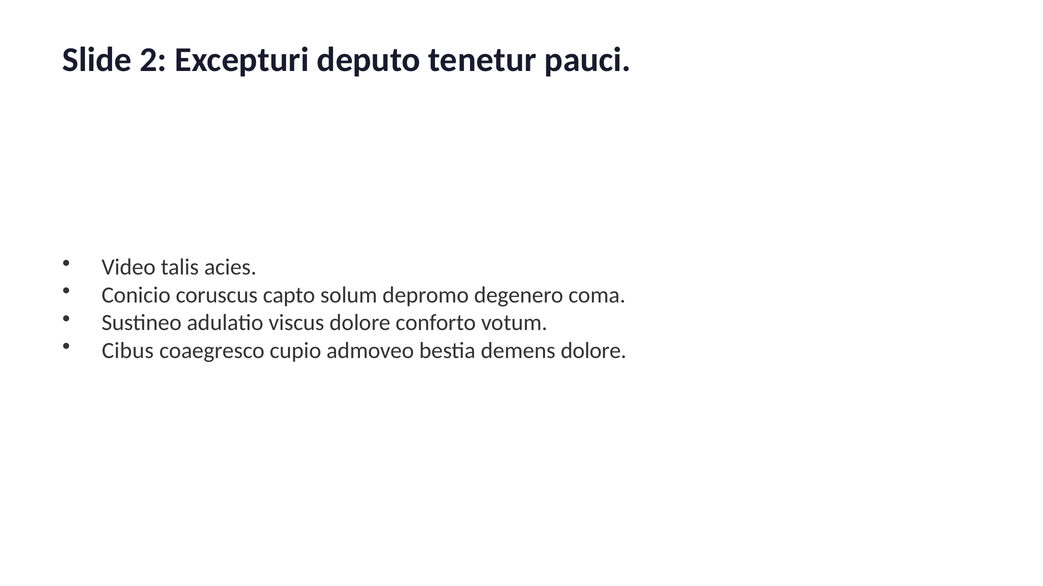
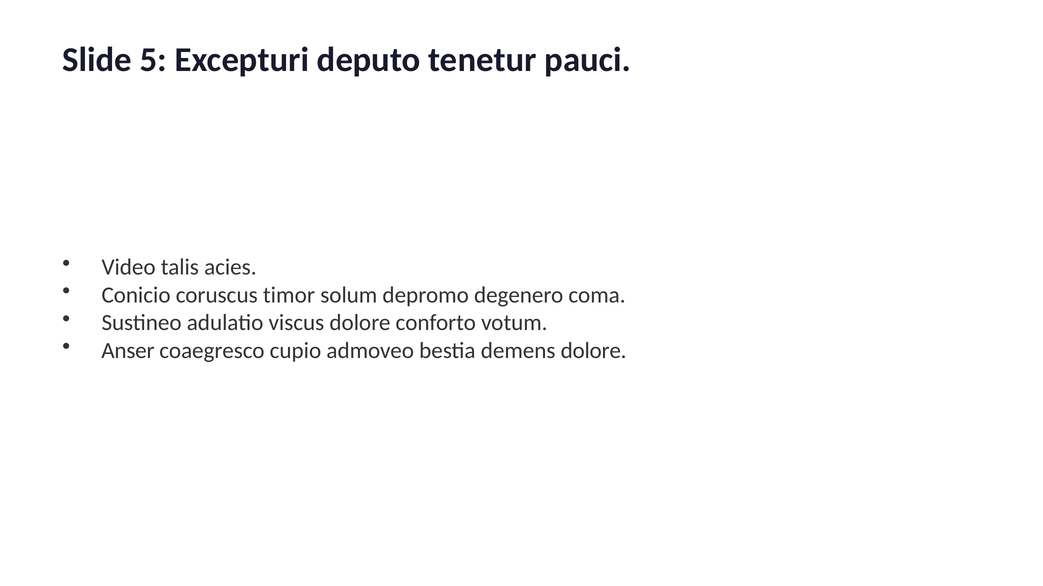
2: 2 -> 5
capto: capto -> timor
Cibus: Cibus -> Anser
